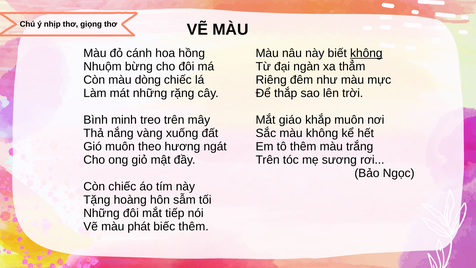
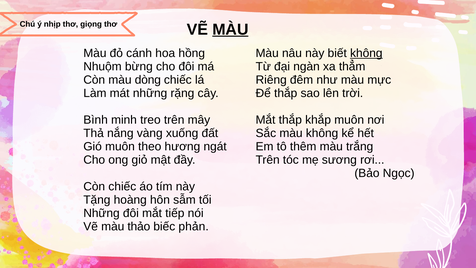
MÀU at (230, 29) underline: none -> present
Mắt giáo: giáo -> thắp
phát: phát -> thảo
biếc thêm: thêm -> phản
